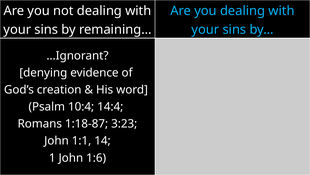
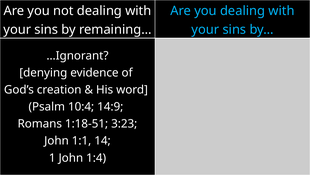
14:4: 14:4 -> 14:9
1:18-87: 1:18-87 -> 1:18-51
1:6: 1:6 -> 1:4
